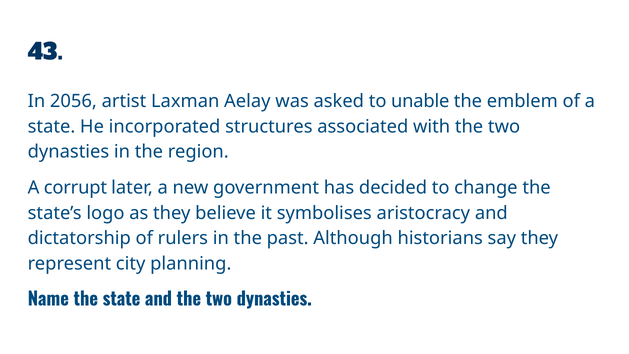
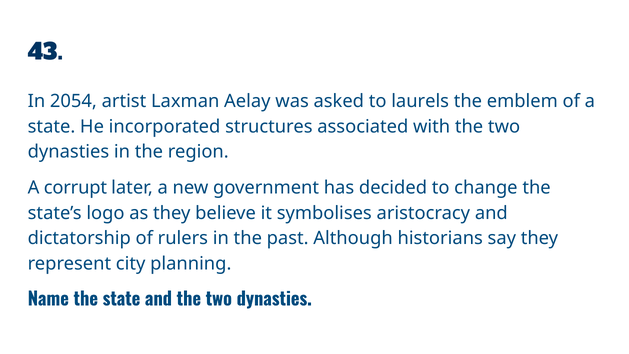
2056: 2056 -> 2054
unable: unable -> laurels
